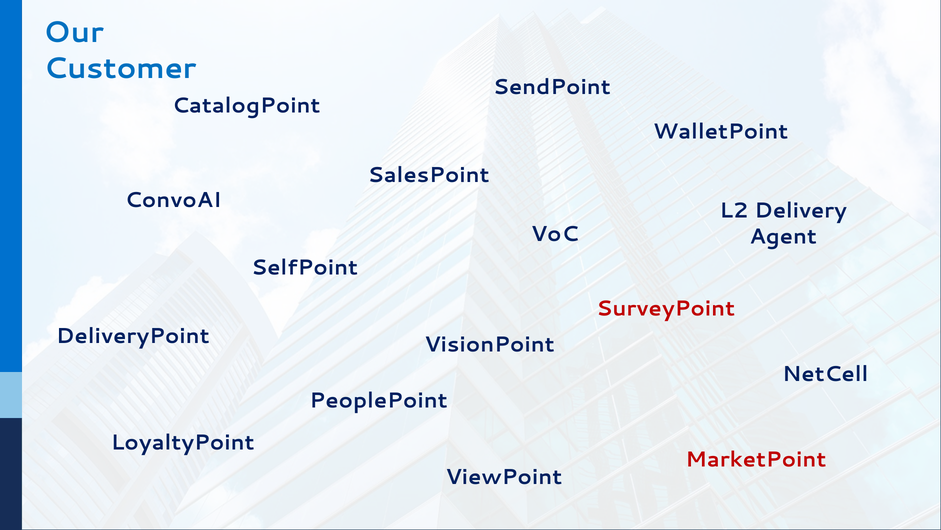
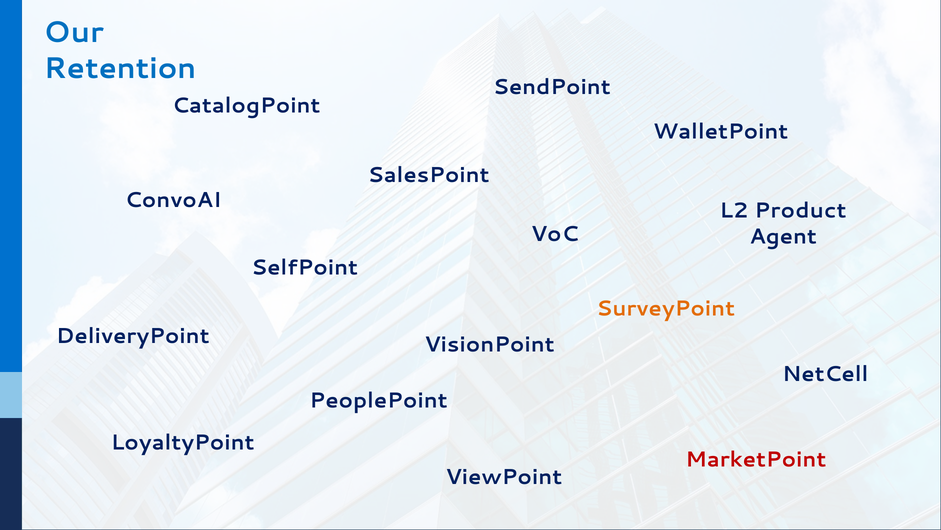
Customer: Customer -> Retention
Delivery: Delivery -> Product
SurveyPoint colour: red -> orange
